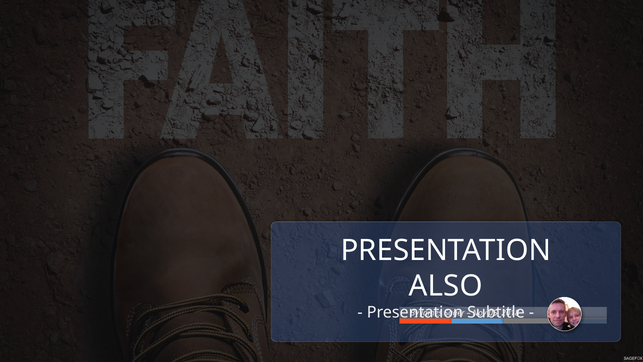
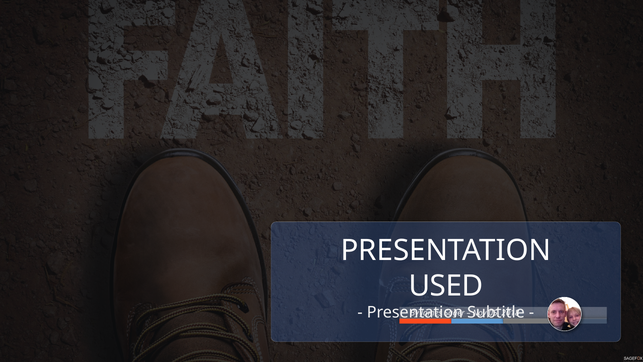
ALSO: ALSO -> USED
